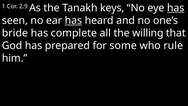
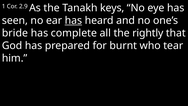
has at (176, 8) underline: present -> none
willing: willing -> rightly
some: some -> burnt
rule: rule -> tear
